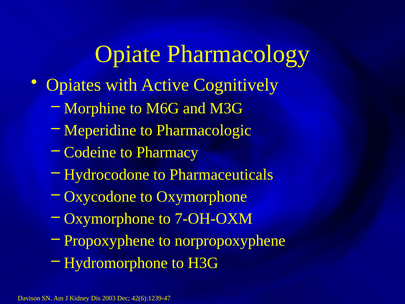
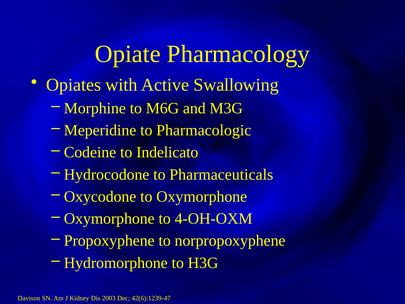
Cognitively: Cognitively -> Swallowing
Pharmacy: Pharmacy -> Indelicato
7-OH-OXM: 7-OH-OXM -> 4-OH-OXM
